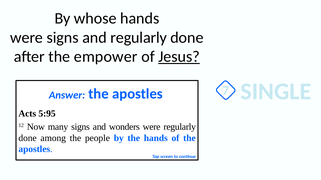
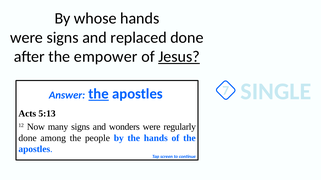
and regularly: regularly -> replaced
the at (99, 94) underline: none -> present
5:95: 5:95 -> 5:13
